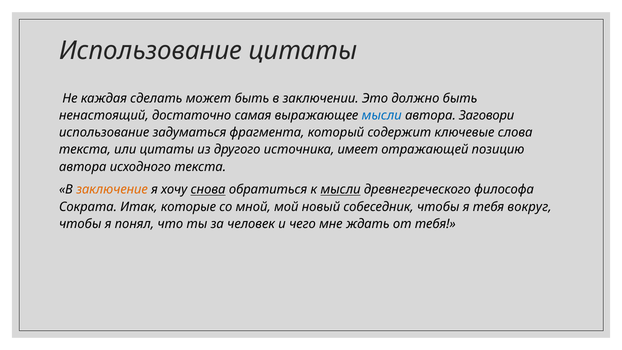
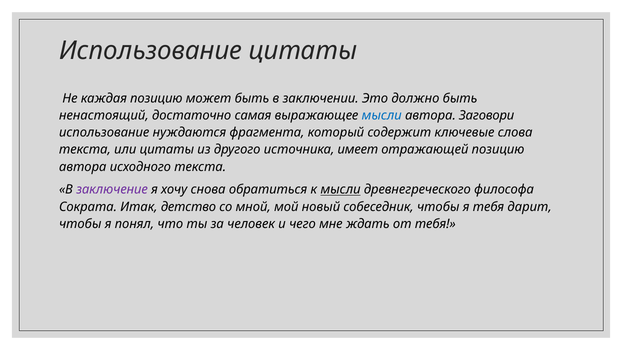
каждая сделать: сделать -> позицию
задуматься: задуматься -> нуждаются
заключение colour: orange -> purple
снова underline: present -> none
которые: которые -> детство
вокруг: вокруг -> дарит
